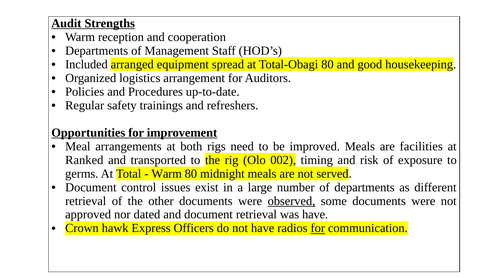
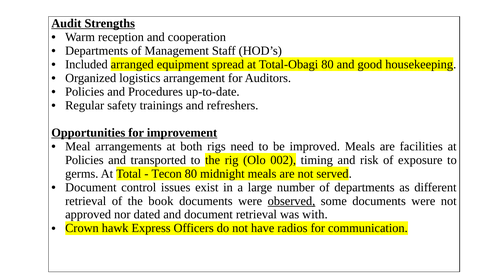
Ranked at (84, 160): Ranked -> Policies
Warm at (167, 173): Warm -> Tecon
other: other -> book
was have: have -> with
for at (318, 228) underline: present -> none
